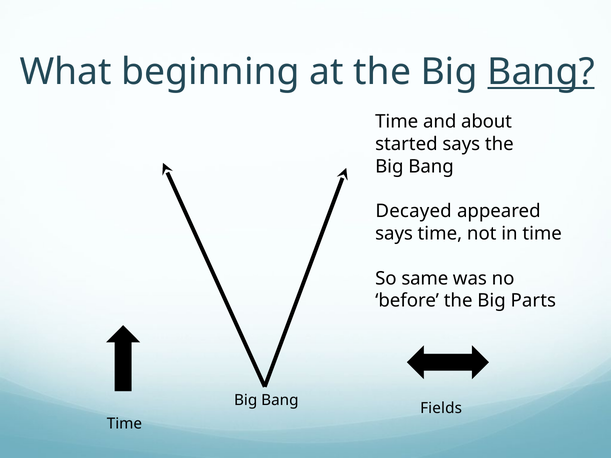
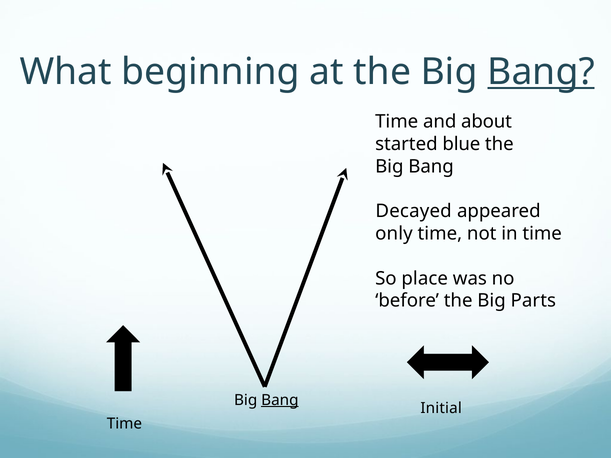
started says: says -> blue
says at (394, 234): says -> only
same: same -> place
Bang at (280, 400) underline: none -> present
Fields: Fields -> Initial
